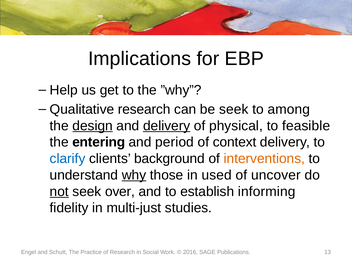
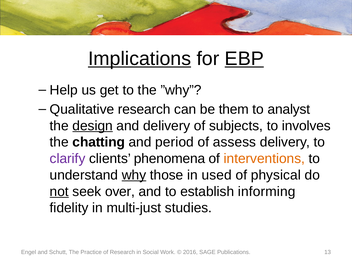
Implications underline: none -> present
EBP underline: none -> present
be seek: seek -> them
among: among -> analyst
delivery at (167, 126) underline: present -> none
physical: physical -> subjects
feasible: feasible -> involves
entering: entering -> chatting
context: context -> assess
clarify colour: blue -> purple
background: background -> phenomena
uncover: uncover -> physical
